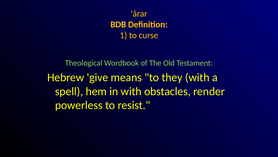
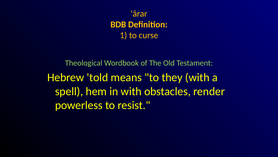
give: give -> told
